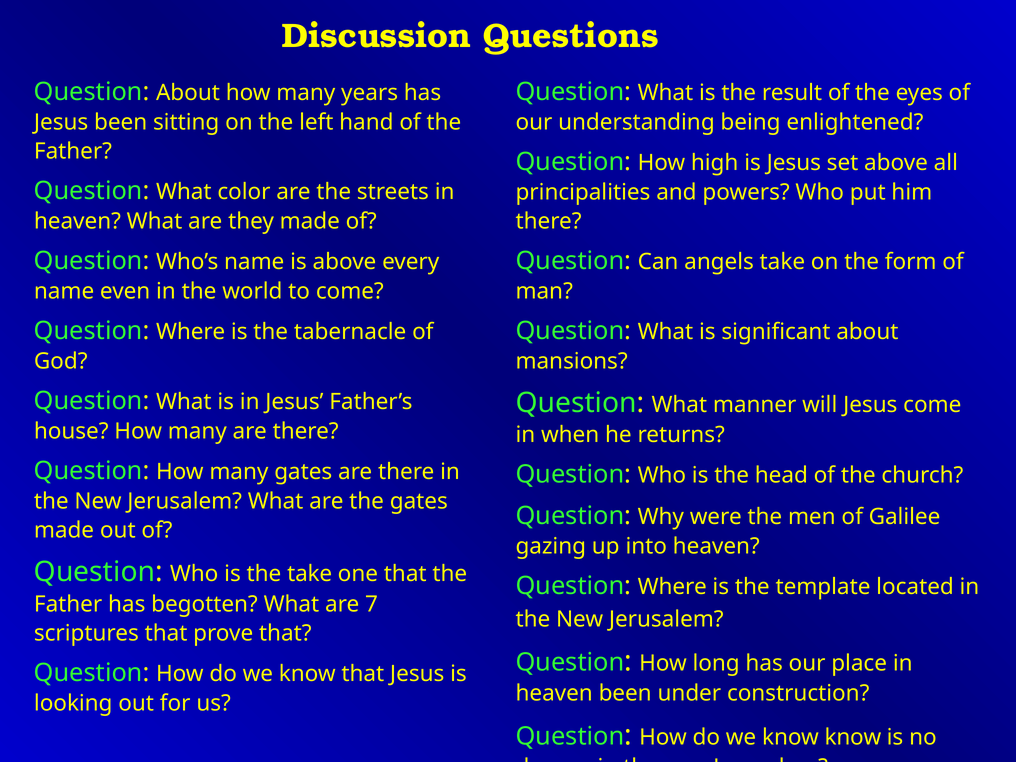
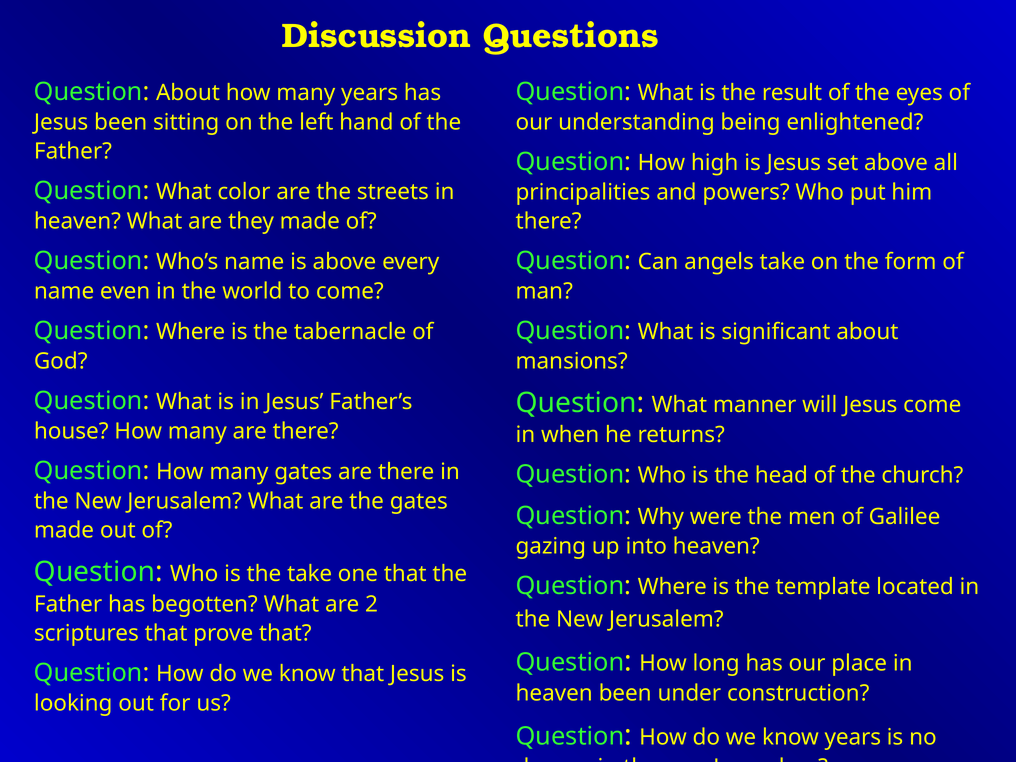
7: 7 -> 2
know know: know -> years
